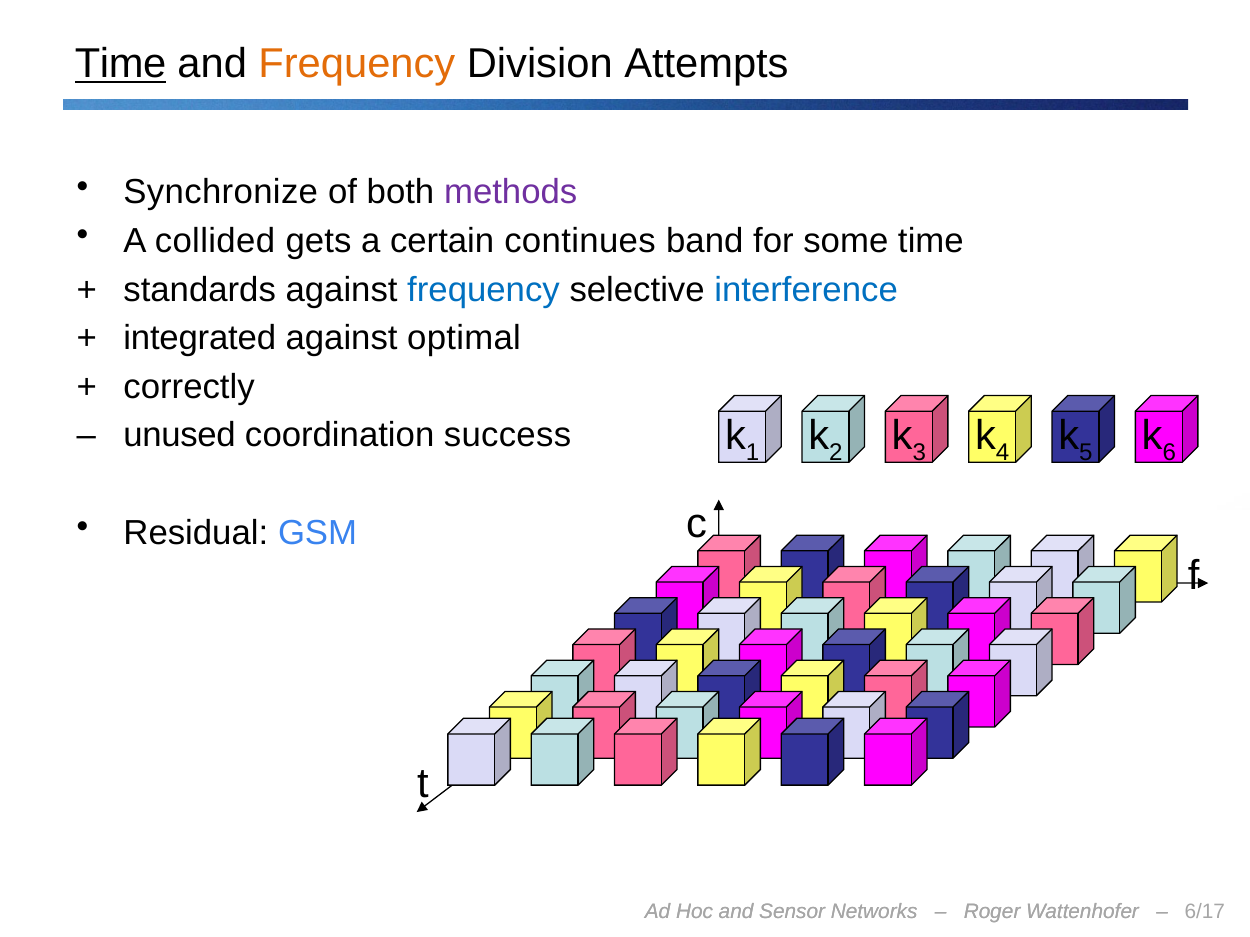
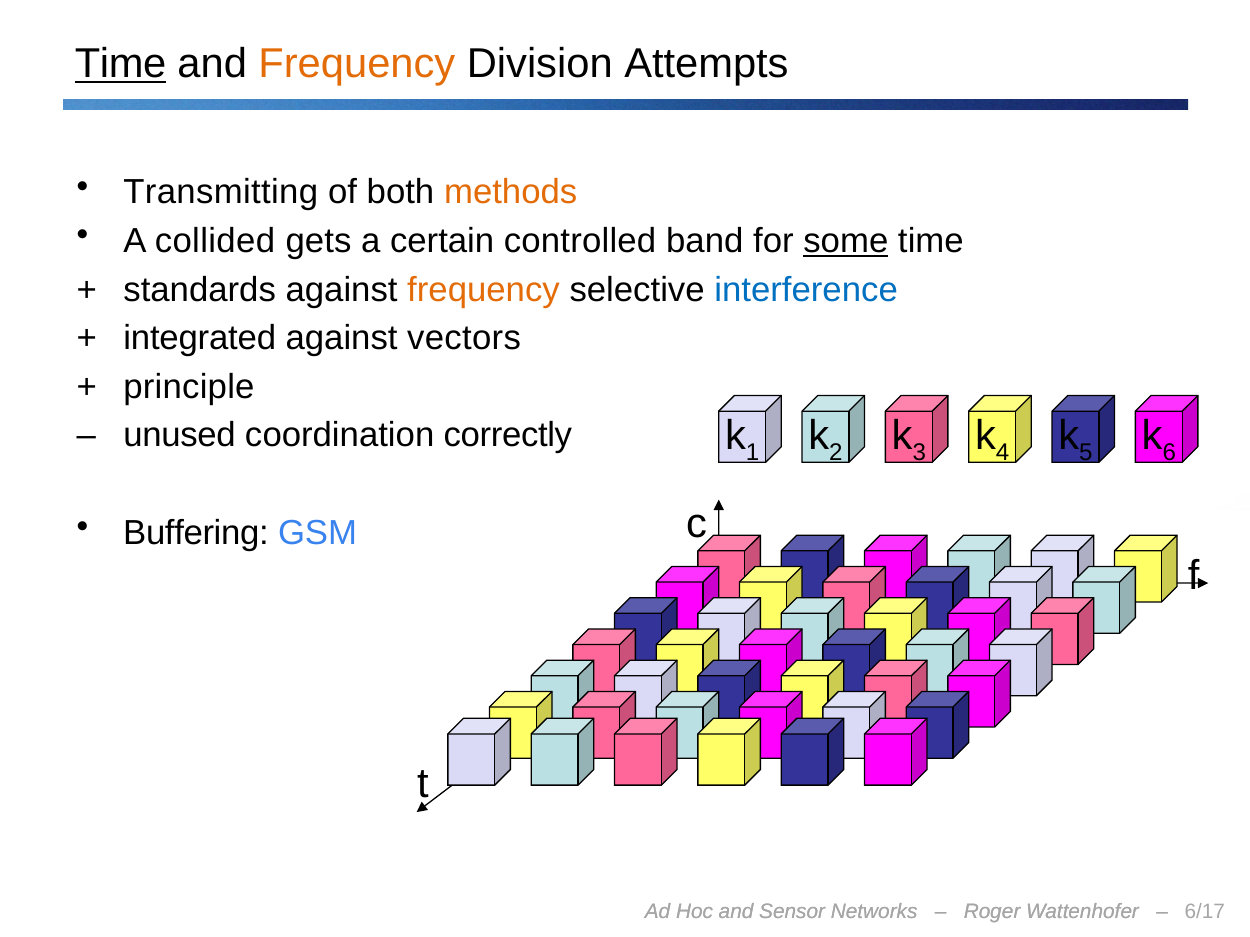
Synchronize: Synchronize -> Transmitting
methods colour: purple -> orange
continues: continues -> controlled
some underline: none -> present
frequency at (484, 290) colour: blue -> orange
optimal: optimal -> vectors
correctly: correctly -> principle
success: success -> correctly
Residual: Residual -> Buffering
